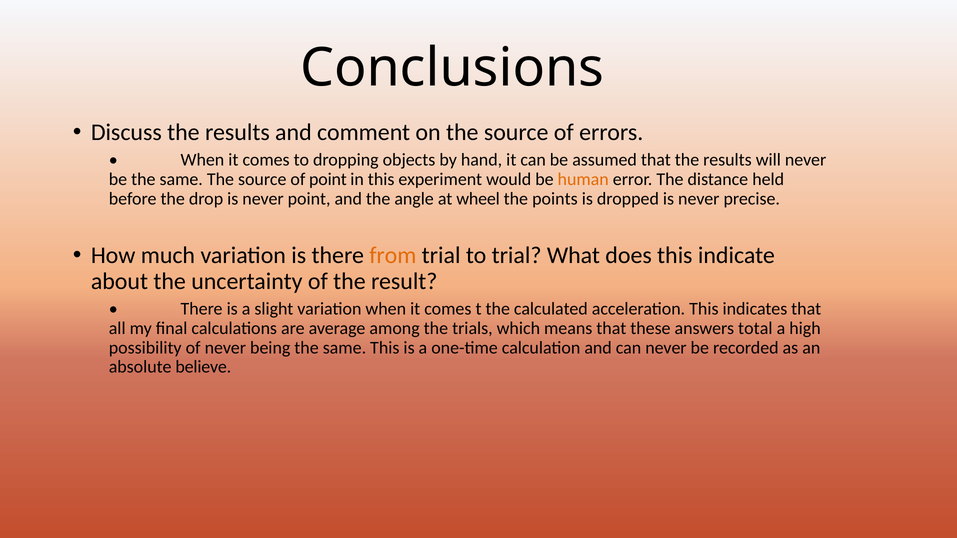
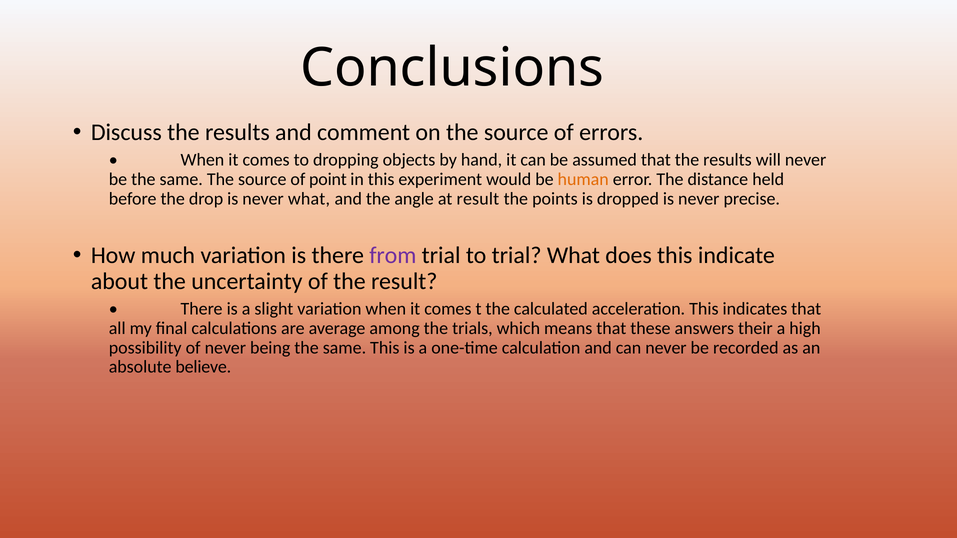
never point: point -> what
at wheel: wheel -> result
from colour: orange -> purple
total: total -> their
